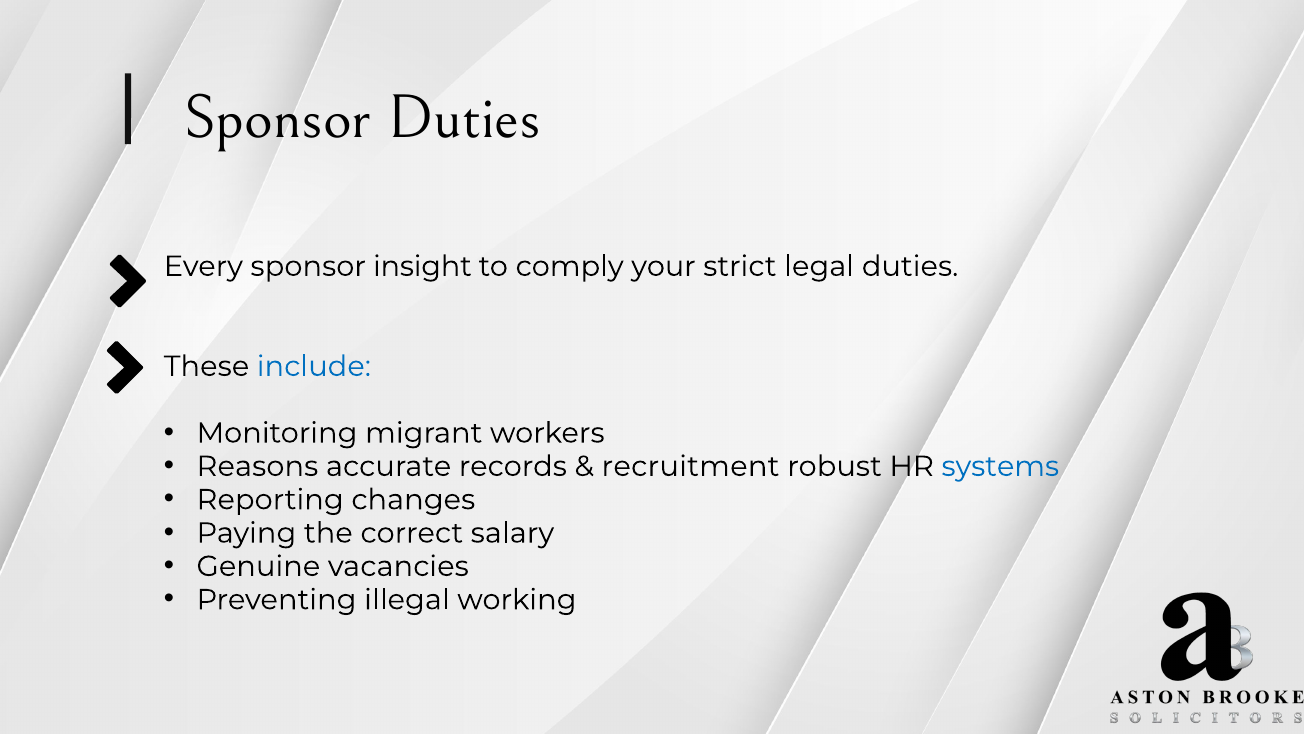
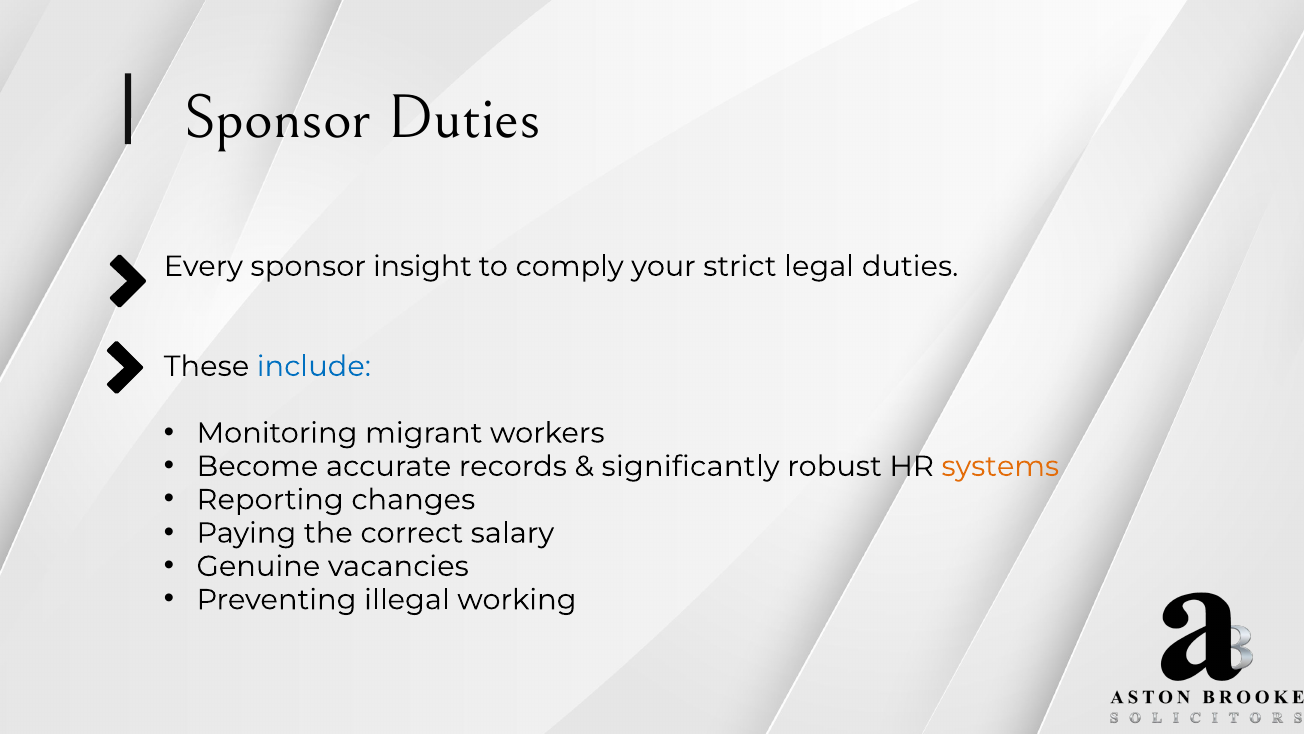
Reasons: Reasons -> Become
recruitment: recruitment -> significantly
systems colour: blue -> orange
